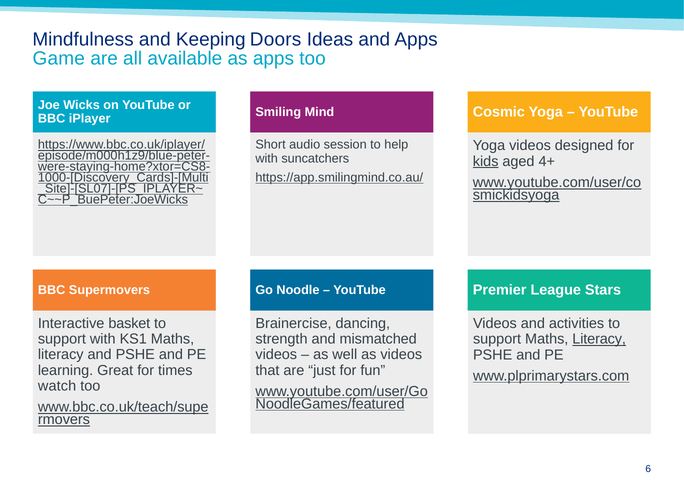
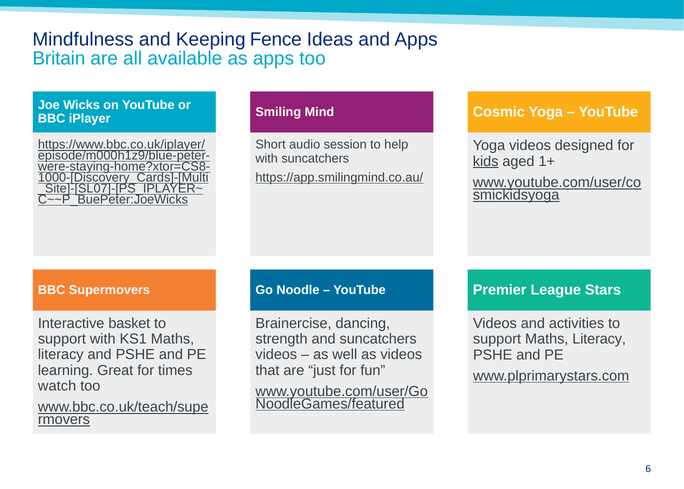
Doors: Doors -> Fence
Game: Game -> Britain
4+: 4+ -> 1+
and mismatched: mismatched -> suncatchers
Literacy at (599, 339) underline: present -> none
